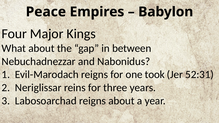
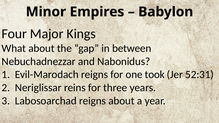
Peace: Peace -> Minor
